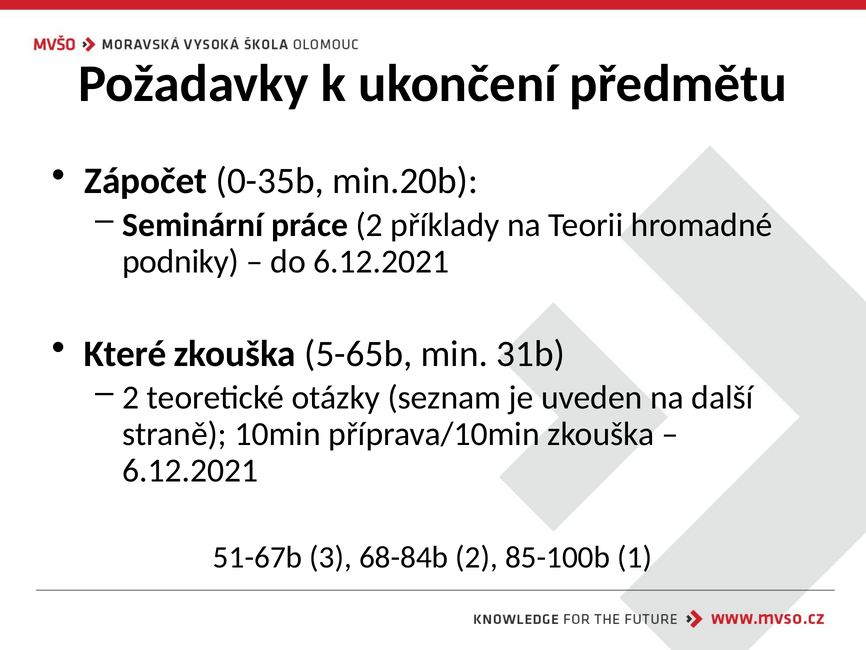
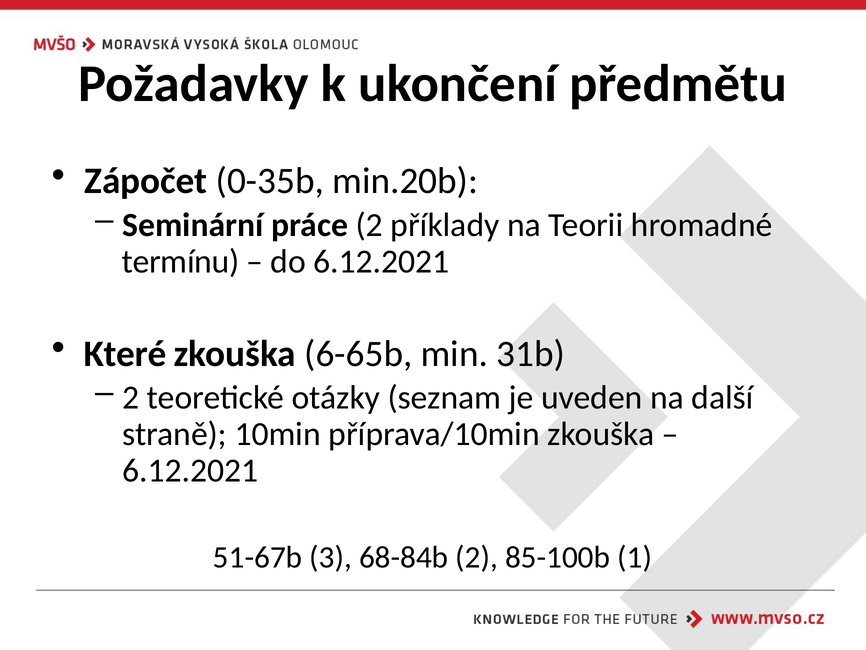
podniky: podniky -> termínu
5-65b: 5-65b -> 6-65b
